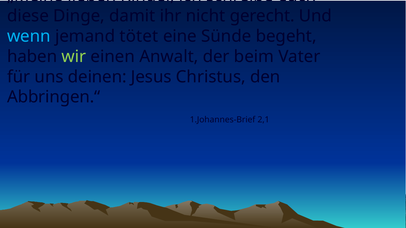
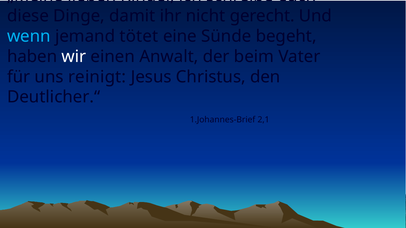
wir colour: light green -> white
deinen: deinen -> reinigt
Abbringen.“: Abbringen.“ -> Deutlicher.“
